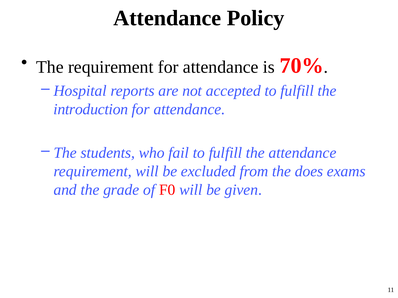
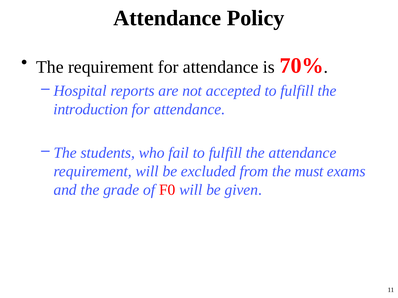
does: does -> must
